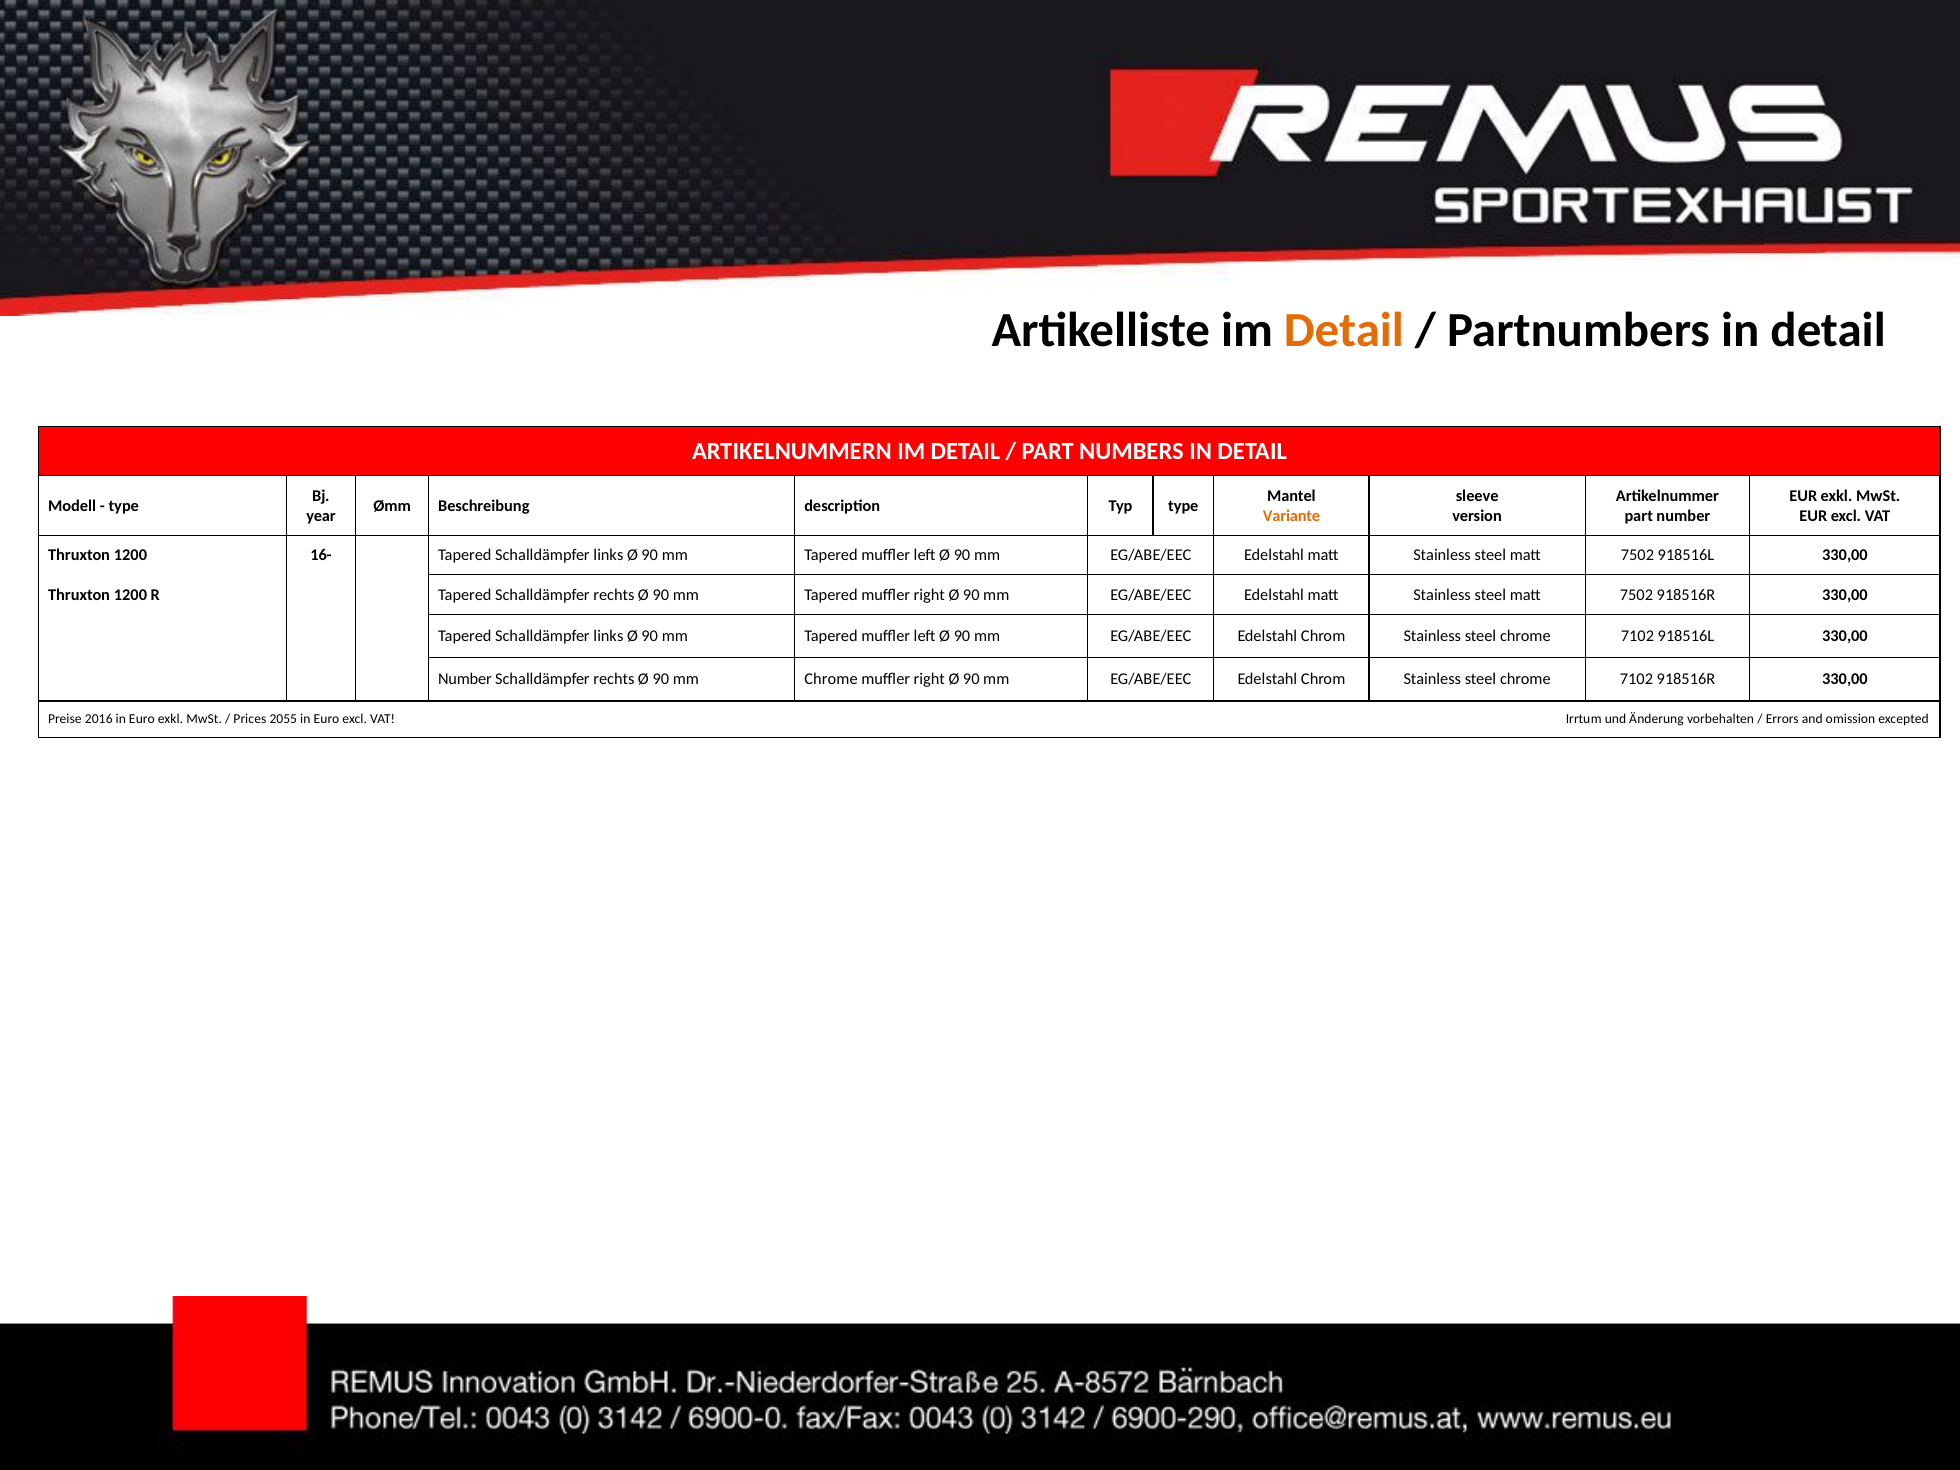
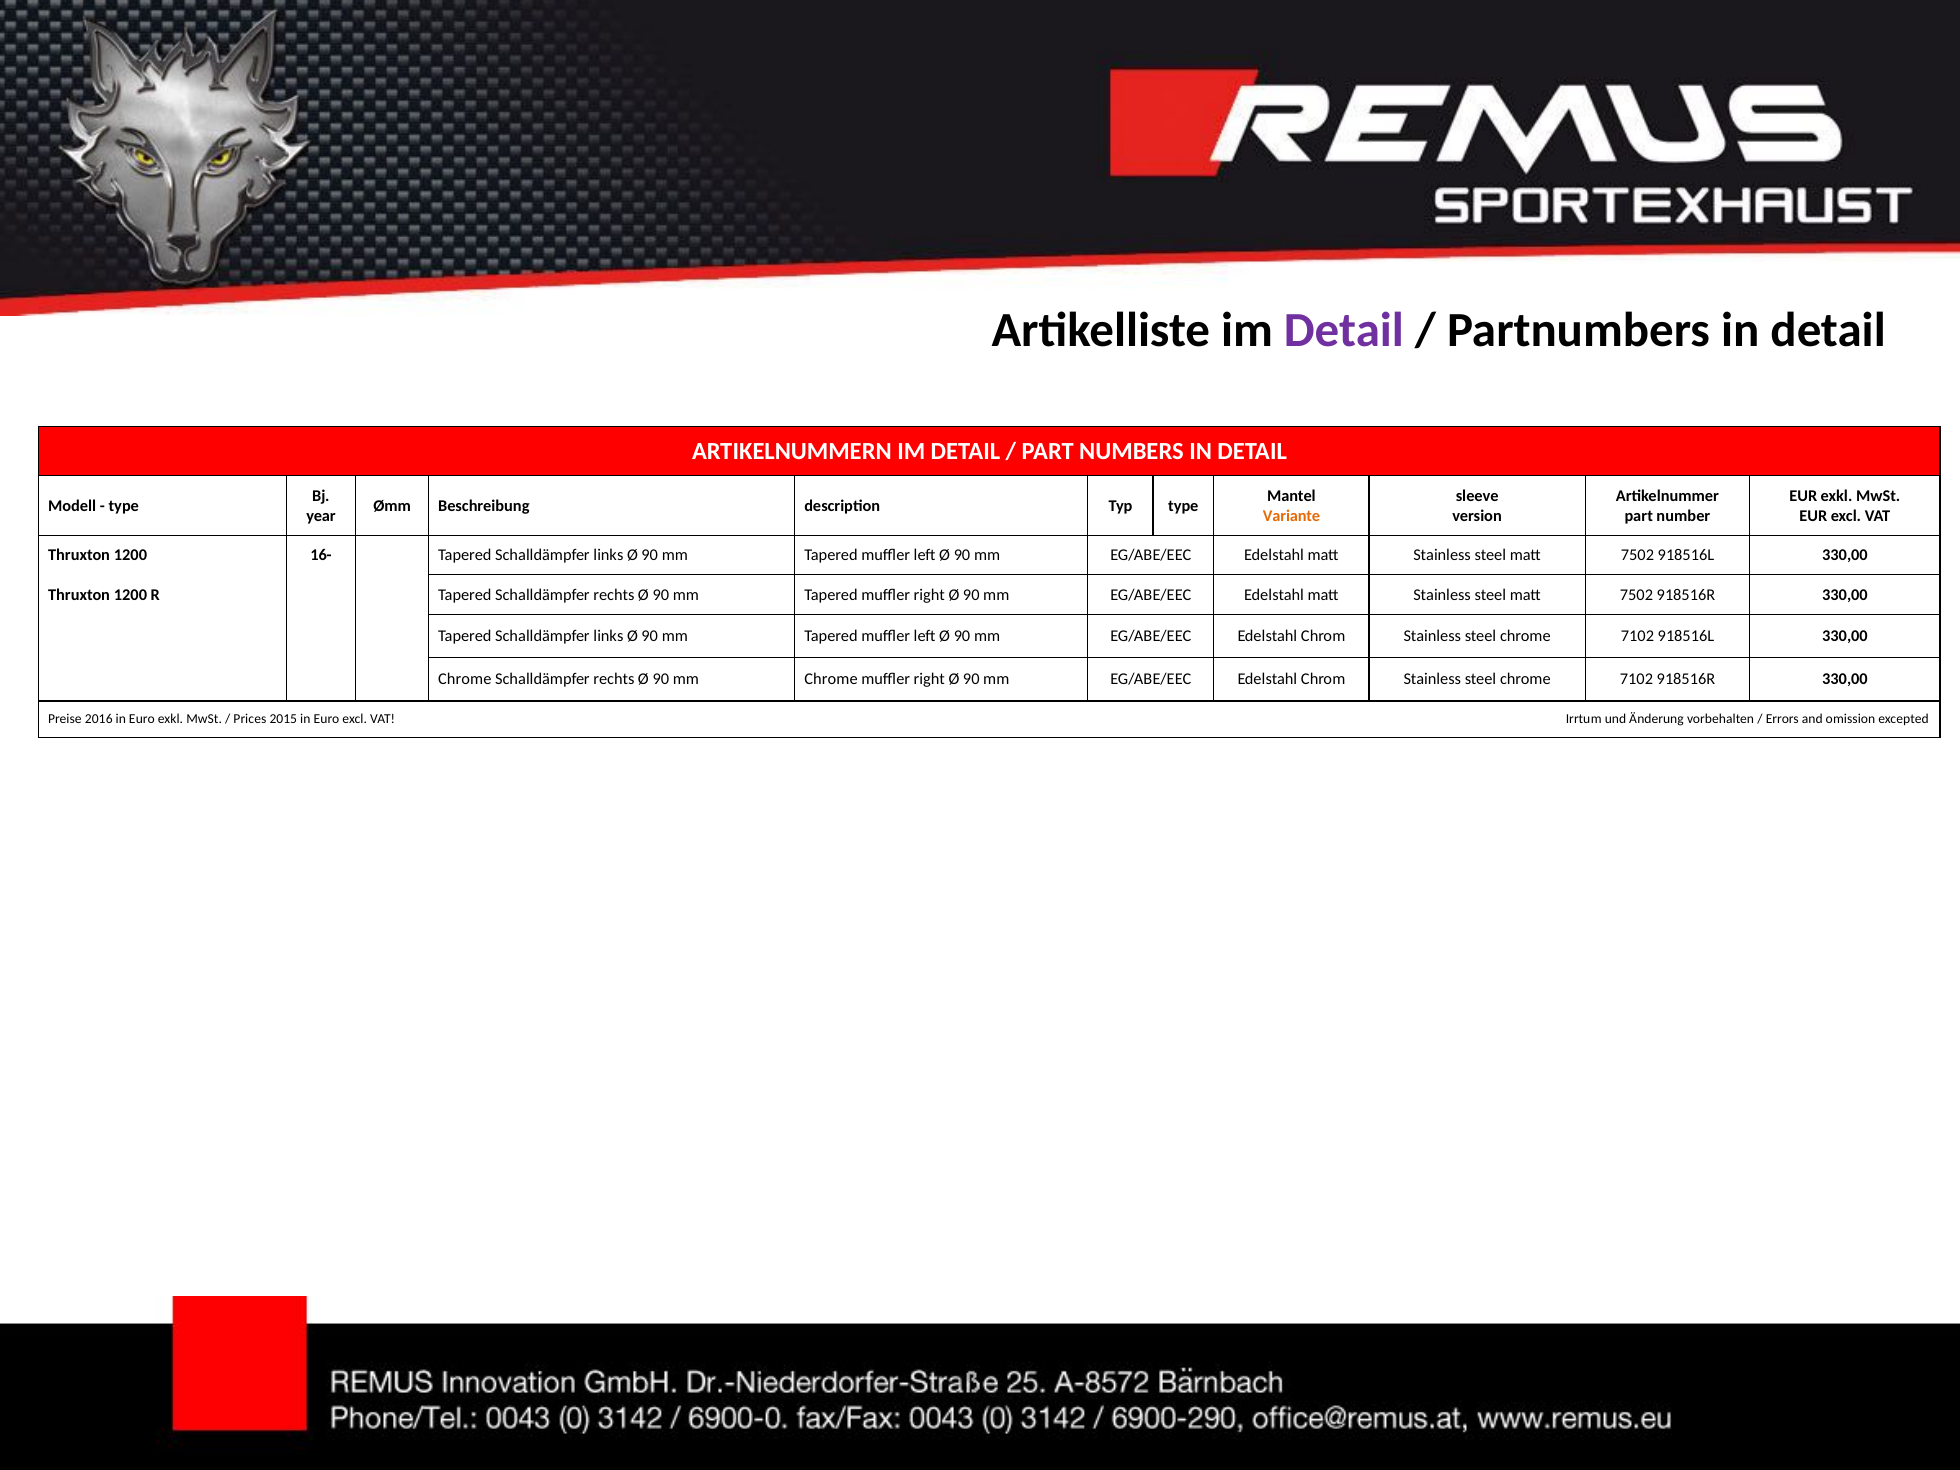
Detail at (1344, 330) colour: orange -> purple
Number at (465, 680): Number -> Chrome
2055: 2055 -> 2015
